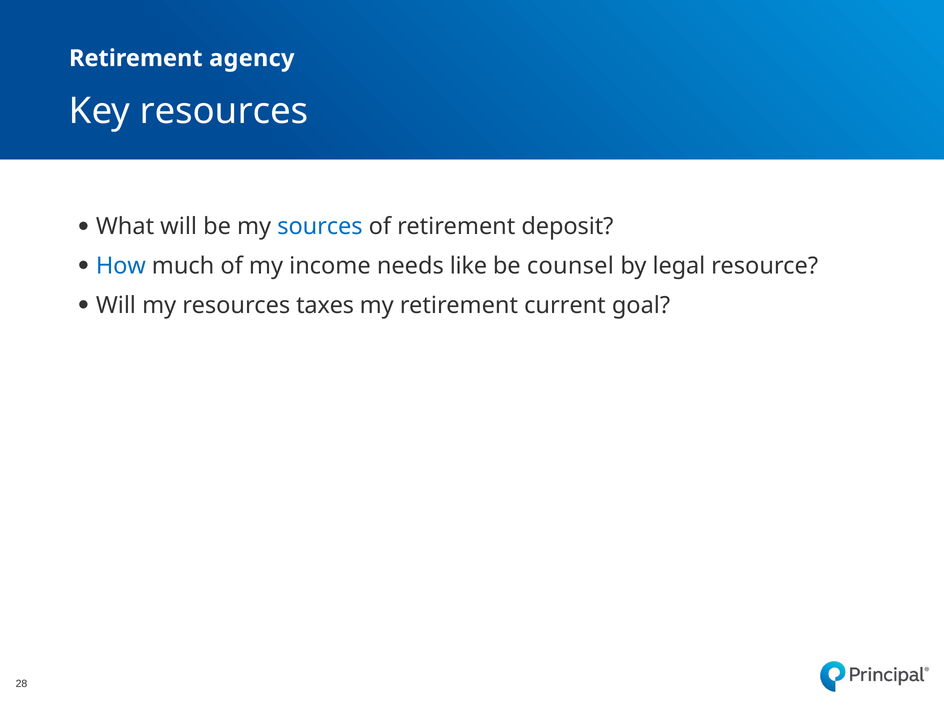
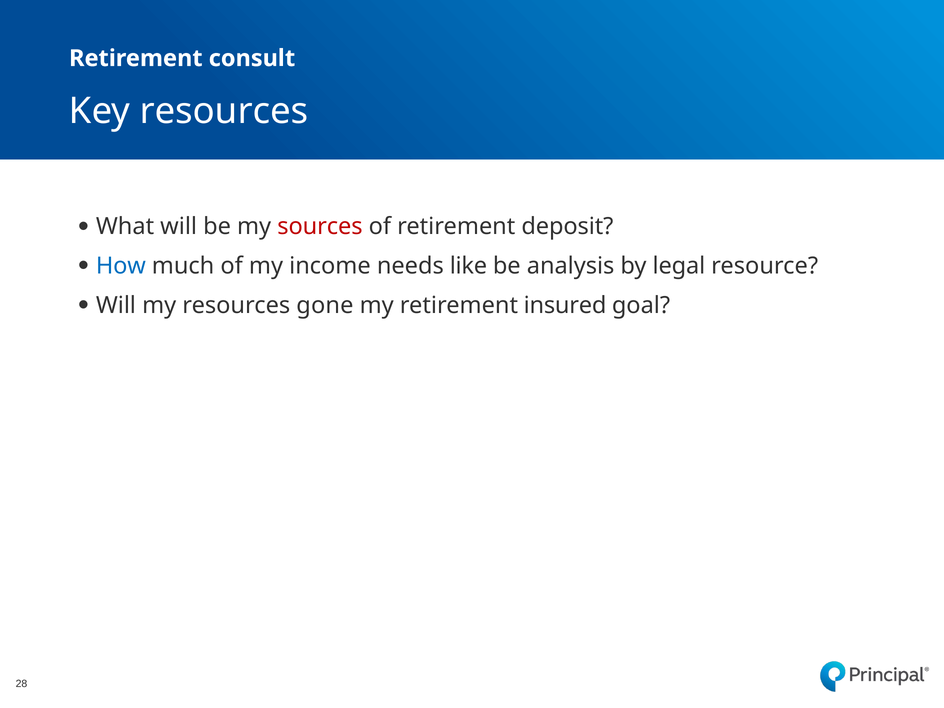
agency: agency -> consult
sources colour: blue -> red
counsel: counsel -> analysis
taxes: taxes -> gone
current: current -> insured
